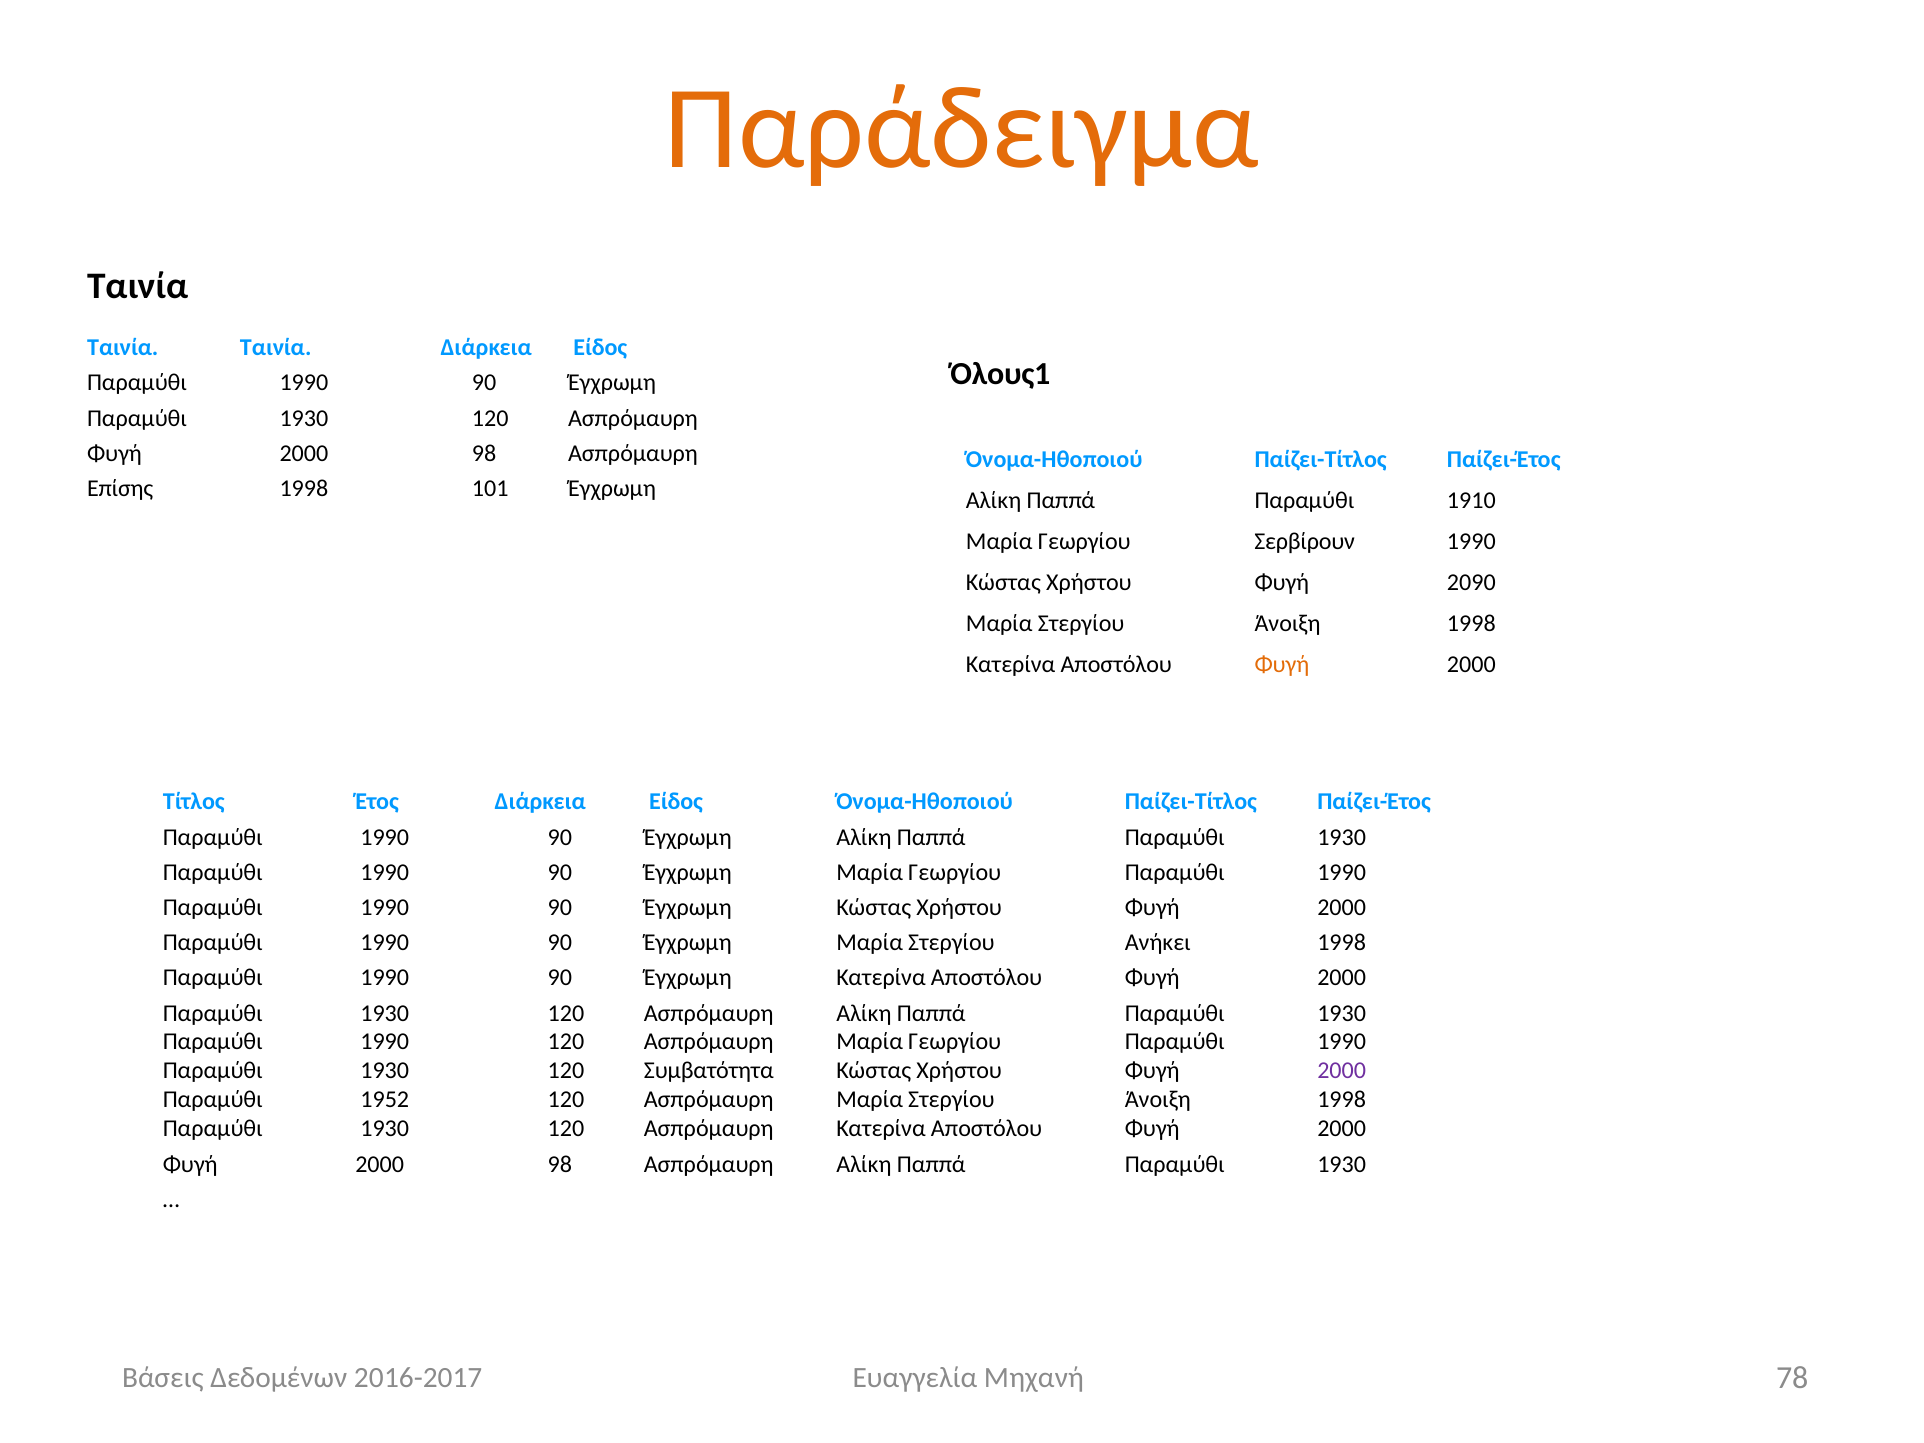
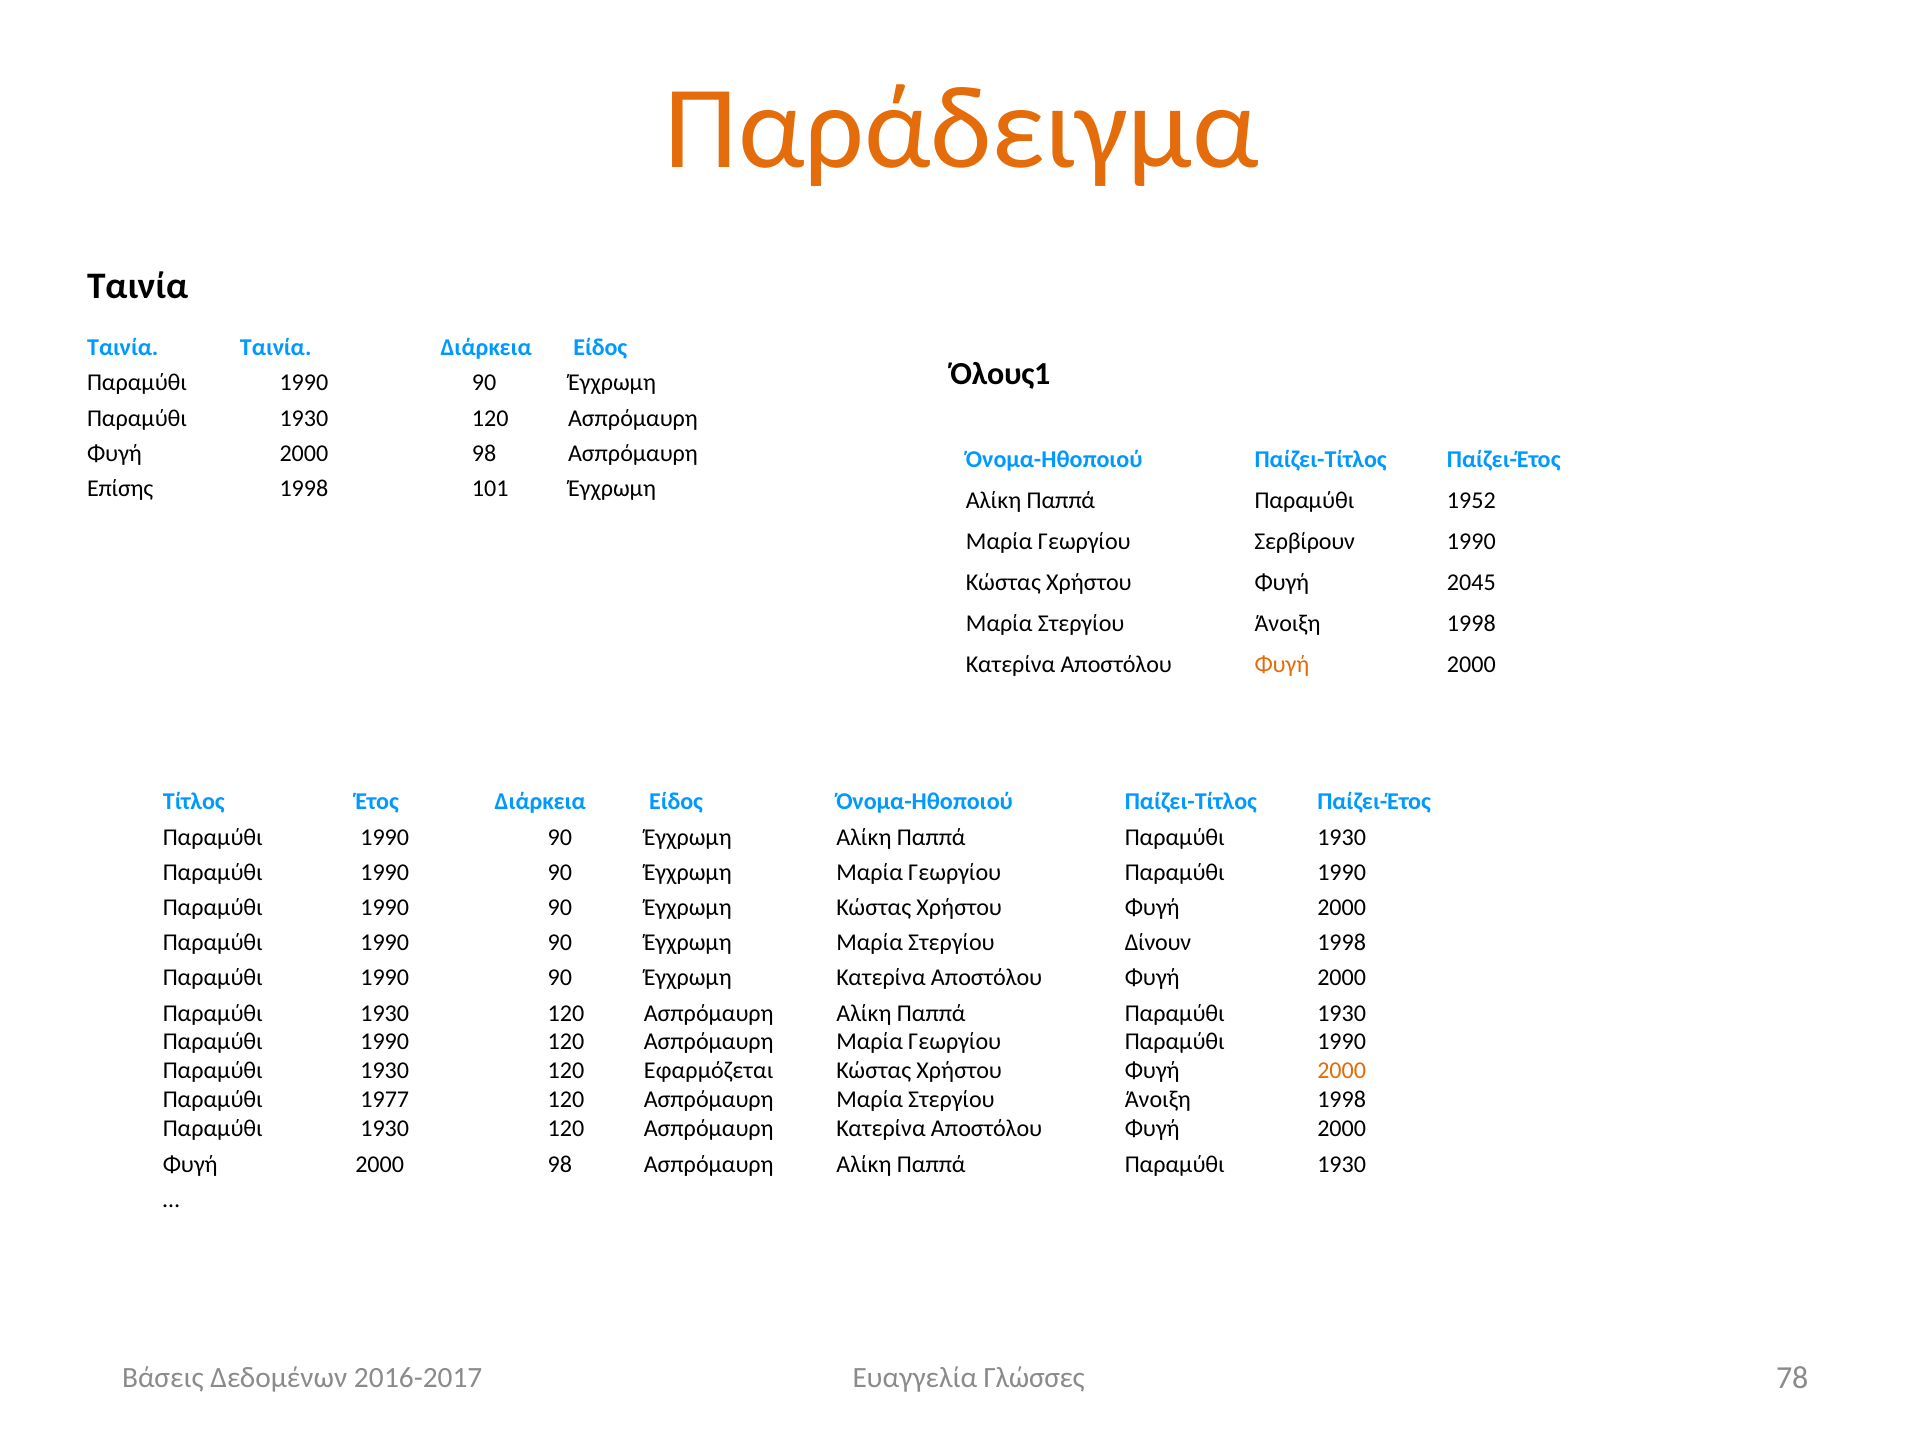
1910: 1910 -> 1952
2090: 2090 -> 2045
Ανήκει: Ανήκει -> Δίνουν
Συμβατότητα: Συμβατότητα -> Εφαρμόζεται
2000 at (1342, 1071) colour: purple -> orange
1952: 1952 -> 1977
Μηχανή: Μηχανή -> Γλώσσες
